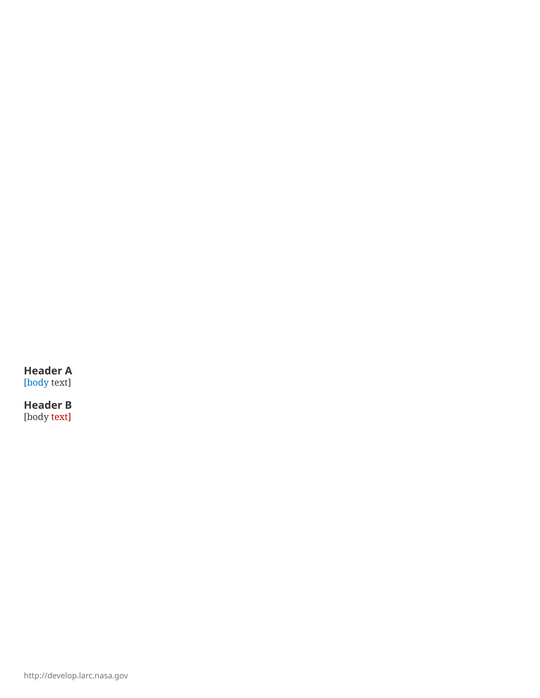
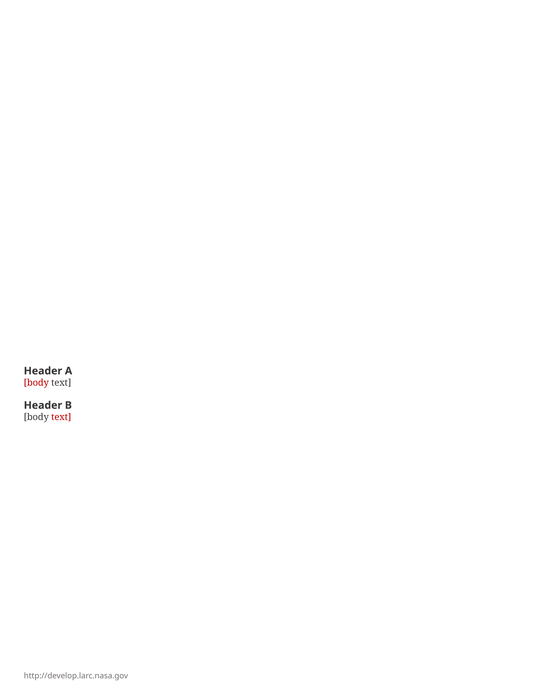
body at (36, 383) colour: blue -> red
